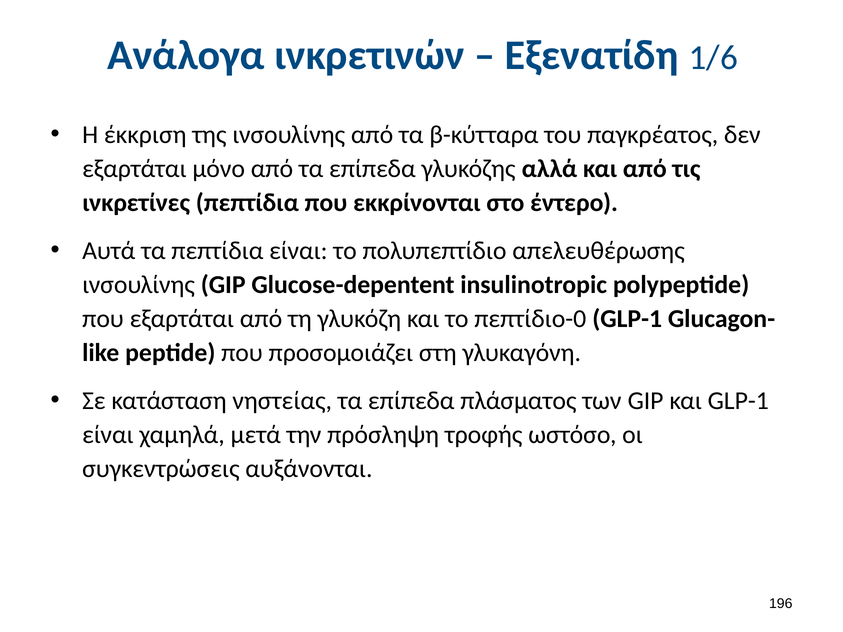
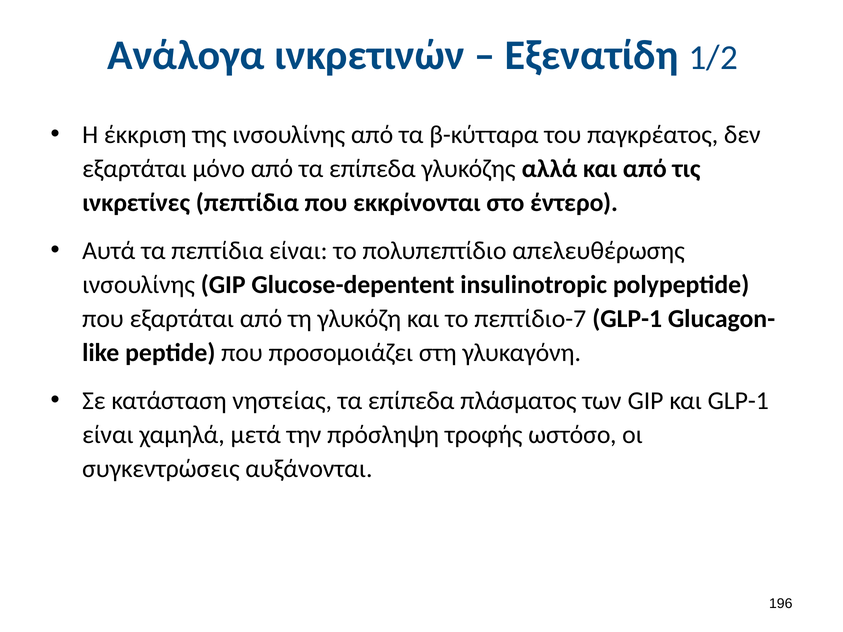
1/6: 1/6 -> 1/2
πεπτίδιο-0: πεπτίδιο-0 -> πεπτίδιο-7
